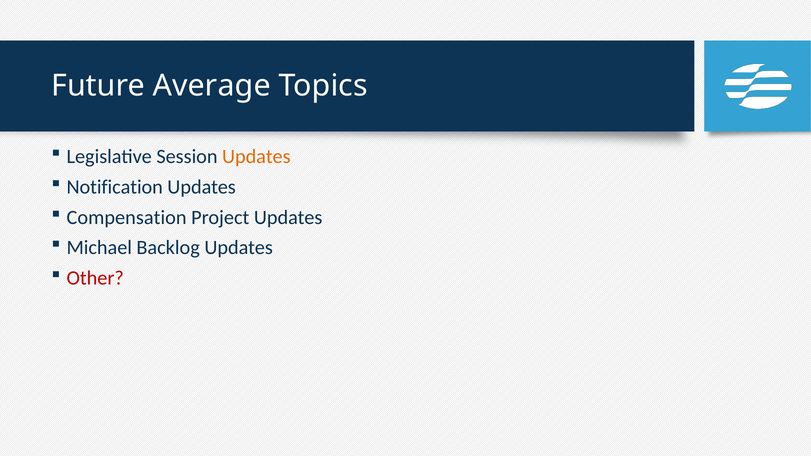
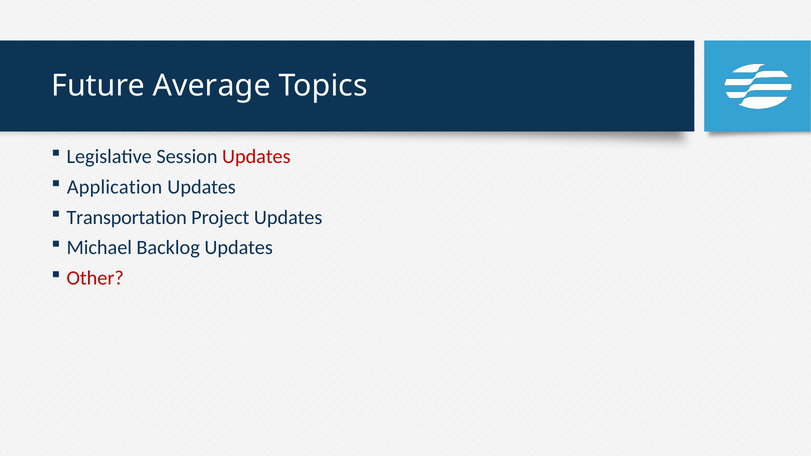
Updates at (256, 157) colour: orange -> red
Notification: Notification -> Application
Compensation: Compensation -> Transportation
